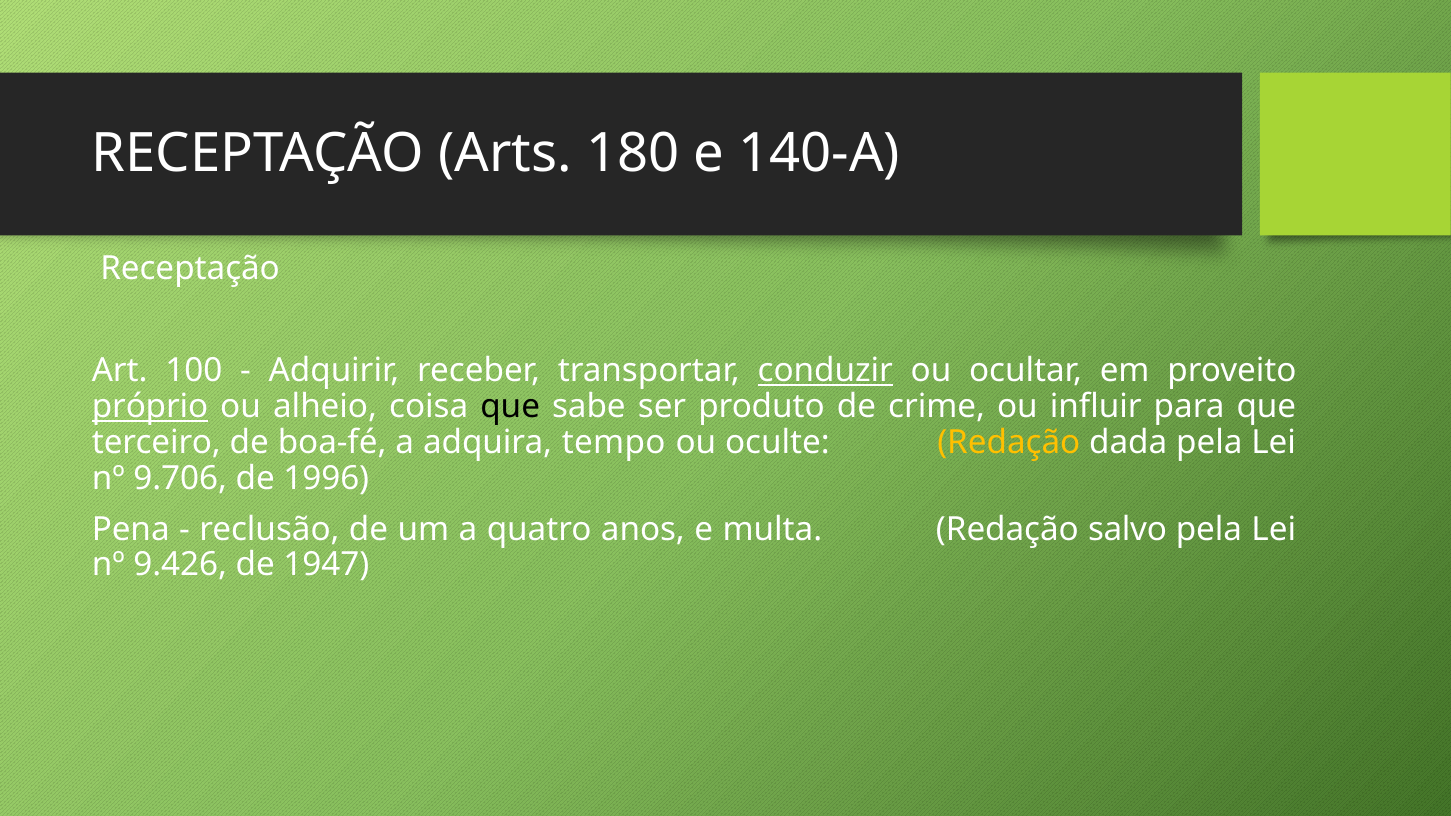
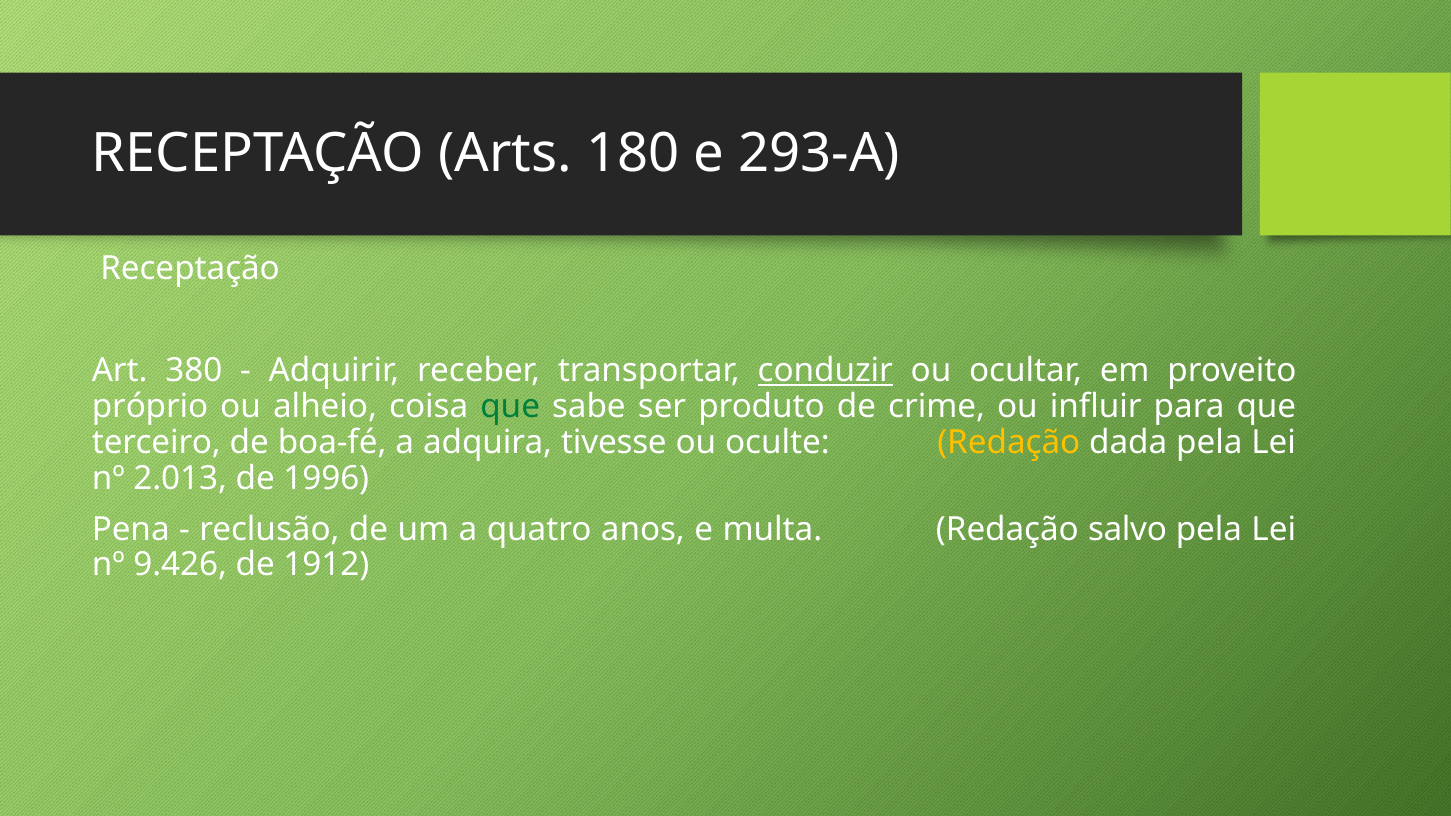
140-A: 140-A -> 293-A
100: 100 -> 380
próprio underline: present -> none
que at (510, 406) colour: black -> green
tempo: tempo -> tivesse
9.706: 9.706 -> 2.013
1947: 1947 -> 1912
